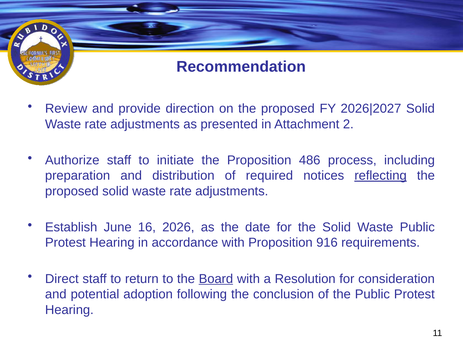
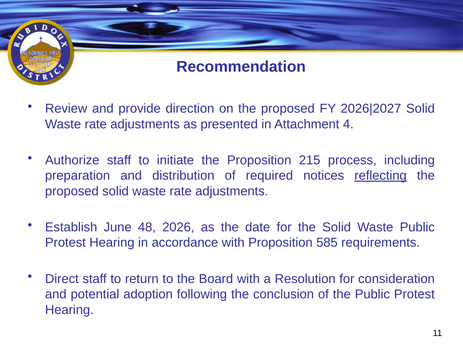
2: 2 -> 4
486: 486 -> 215
16: 16 -> 48
916: 916 -> 585
Board underline: present -> none
